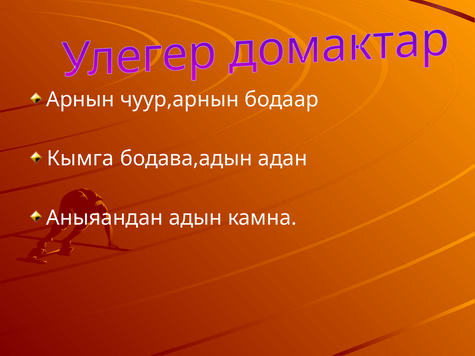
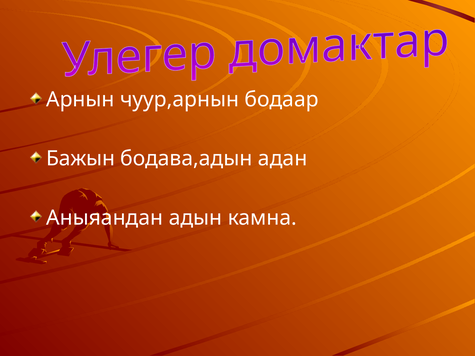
Кымга: Кымга -> Бажын
